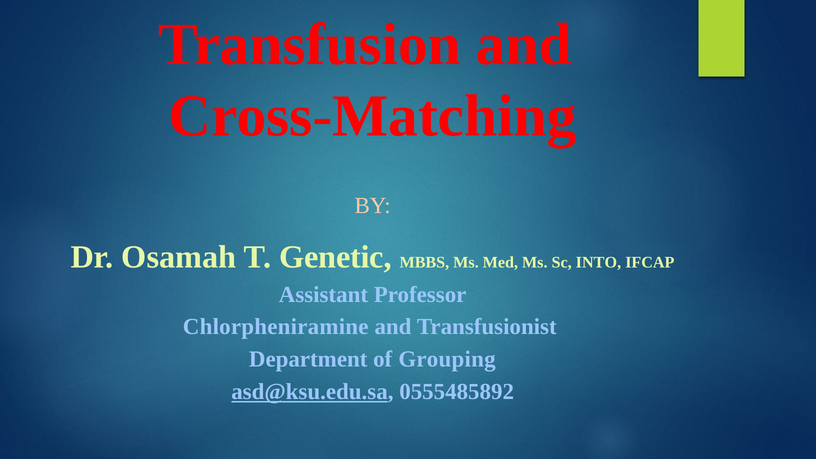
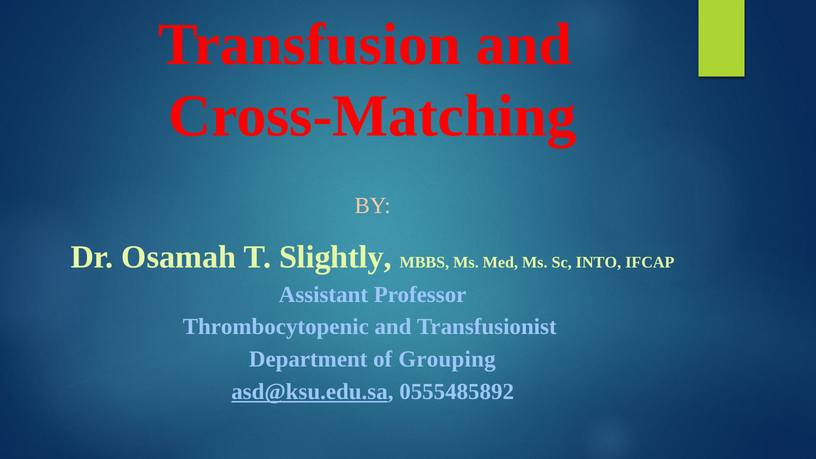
Genetic: Genetic -> Slightly
Chlorpheniramine: Chlorpheniramine -> Thrombocytopenic
